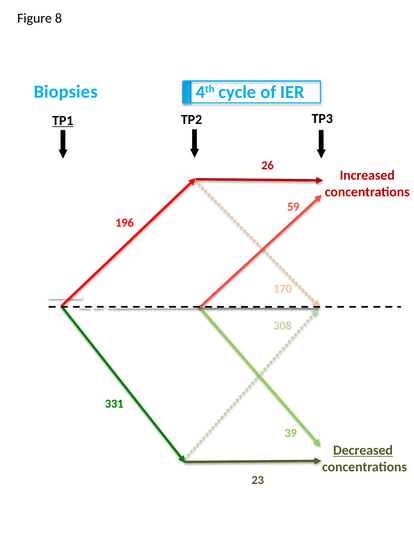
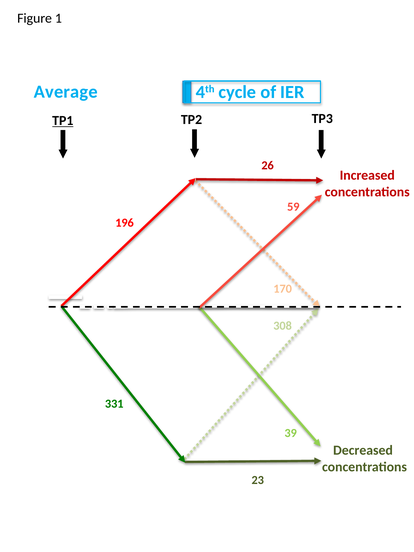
8: 8 -> 1
Biopsies: Biopsies -> Average
Decreased underline: present -> none
